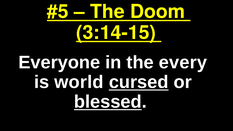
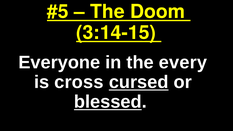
world: world -> cross
